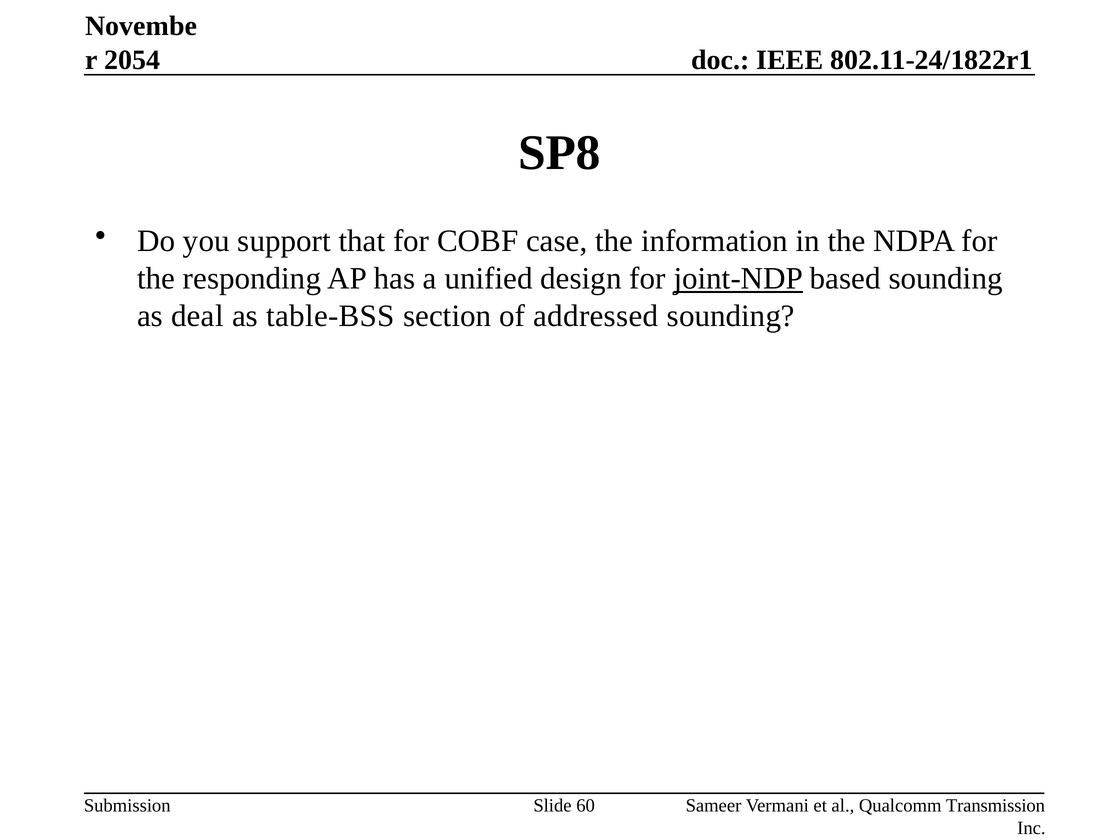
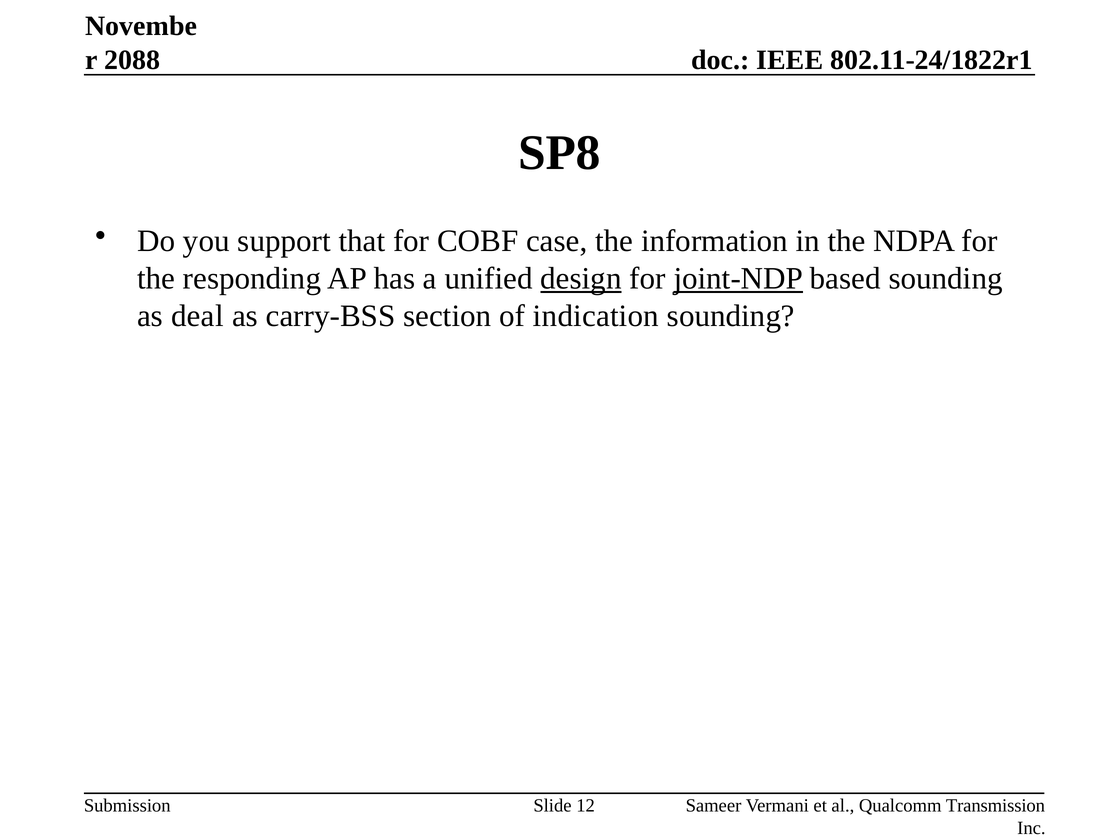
2054: 2054 -> 2088
design underline: none -> present
table-BSS: table-BSS -> carry-BSS
addressed: addressed -> indication
60: 60 -> 12
